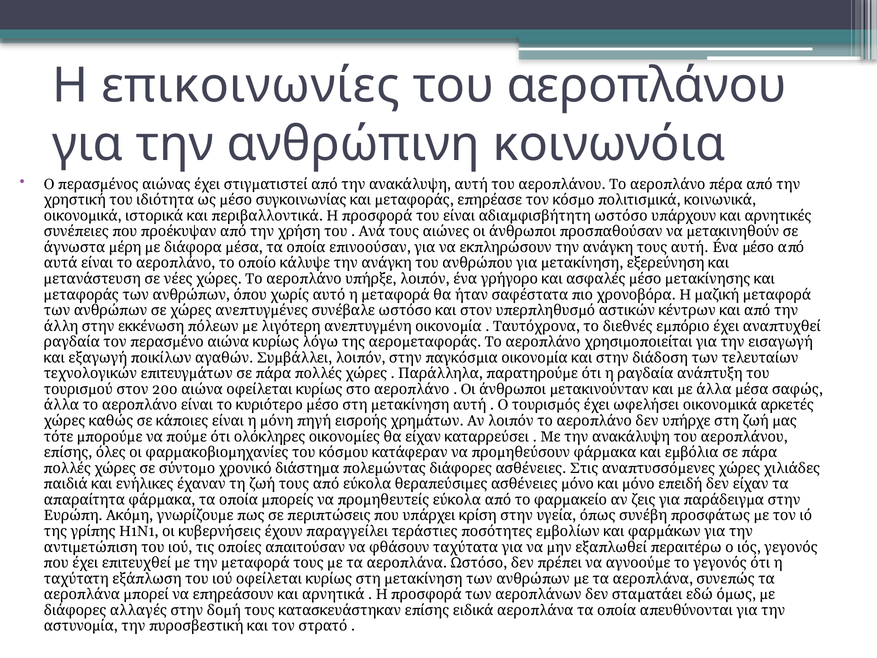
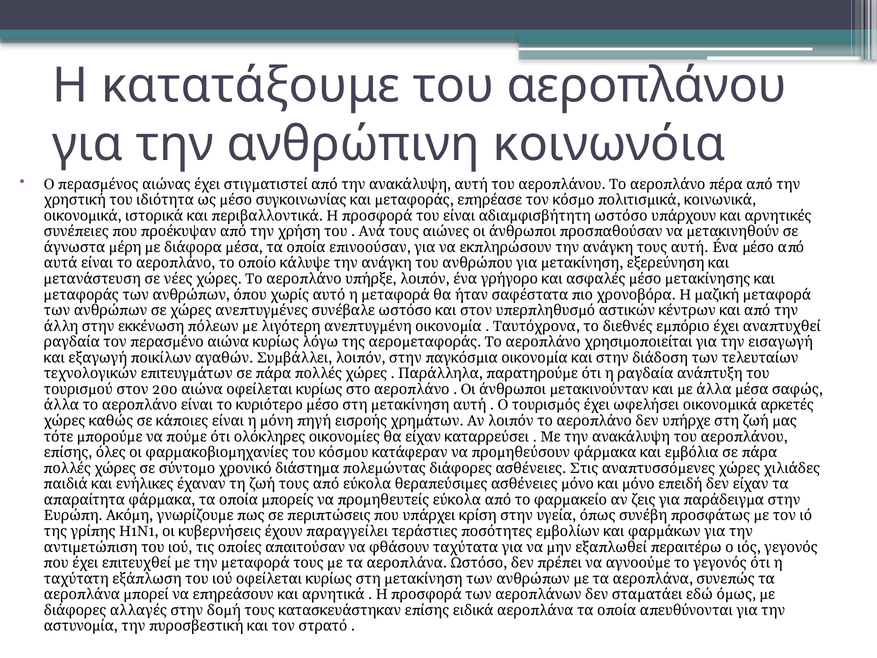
επικοινωνίες: επικοινωνίες -> κατατάξουμε
